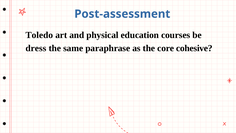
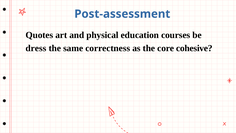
Toledo: Toledo -> Quotes
paraphrase: paraphrase -> correctness
